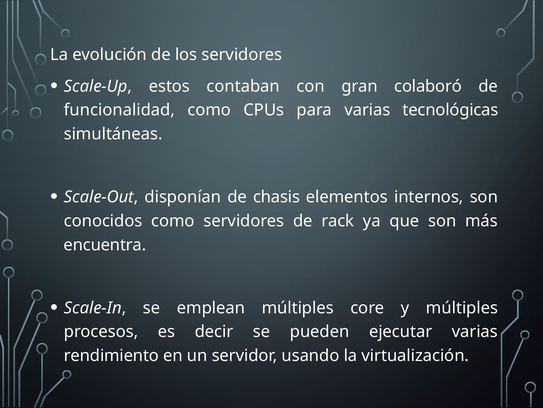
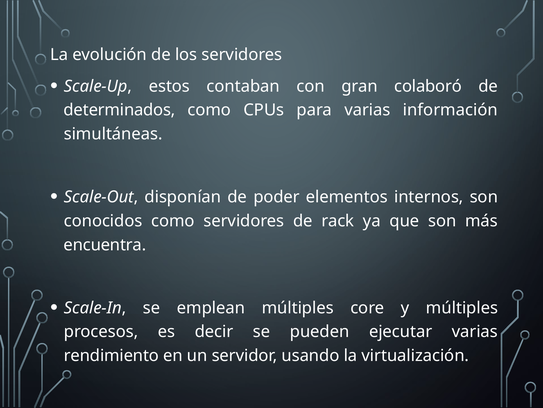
funcionalidad: funcionalidad -> determinados
tecnológicas: tecnológicas -> información
chasis: chasis -> poder
